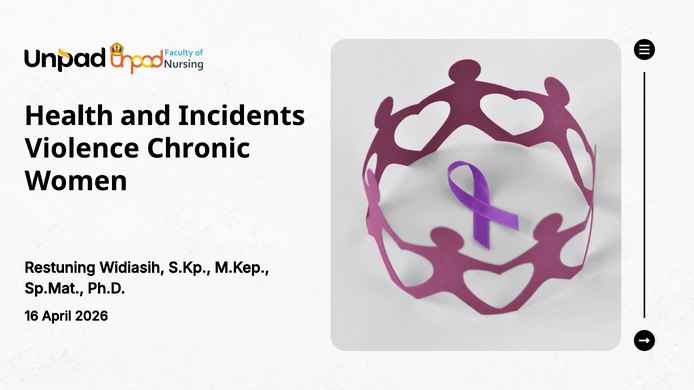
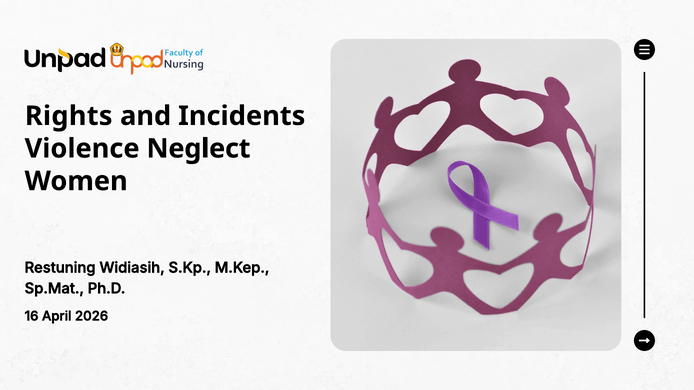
Health: Health -> Rights
Chronic: Chronic -> Neglect
